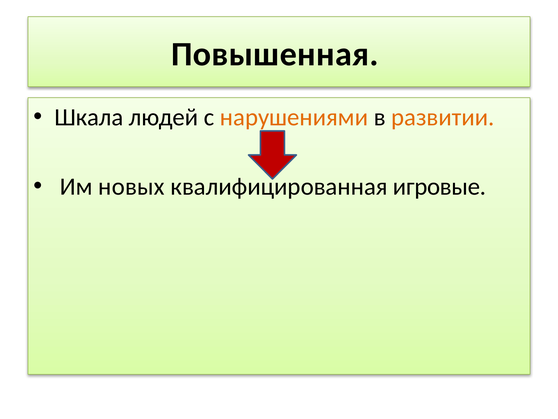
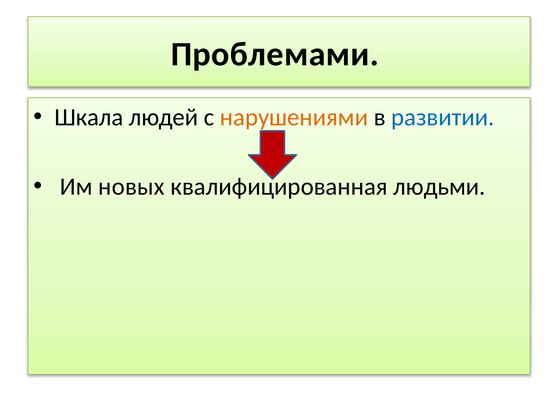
Повышенная: Повышенная -> Проблемами
развитии colour: orange -> blue
игровые: игровые -> людьми
